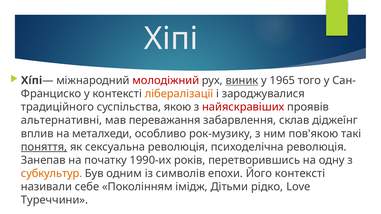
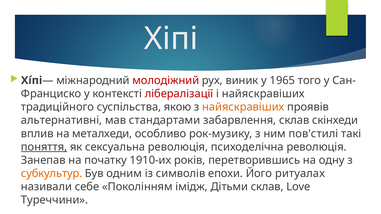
виник underline: present -> none
лібералізації colour: orange -> red
і зароджувалися: зароджувалися -> найяскравіших
найяскравіших at (243, 107) colour: red -> orange
переважання: переважання -> стандартами
діджеїнг: діджеїнг -> скінхеди
пов'якою: пов'якою -> пов'стилі
1990-их: 1990-их -> 1910-их
Його контексті: контексті -> ритуалах
Дітьми рідко: рідко -> склав
